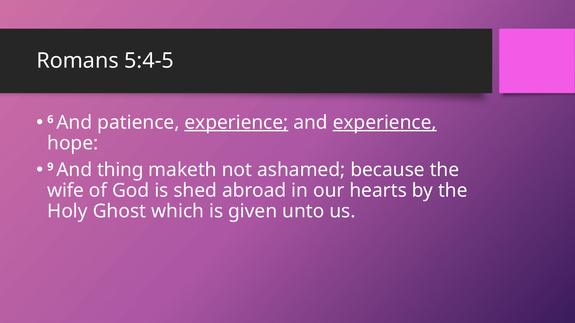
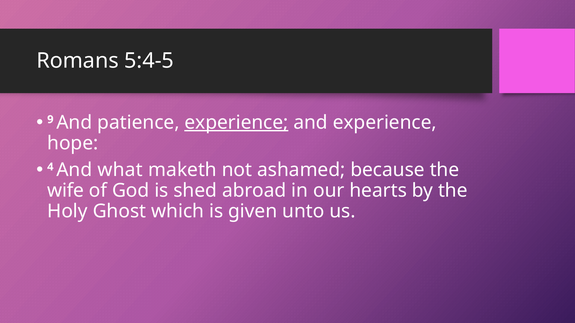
6: 6 -> 9
experience at (385, 123) underline: present -> none
9: 9 -> 4
thing: thing -> what
